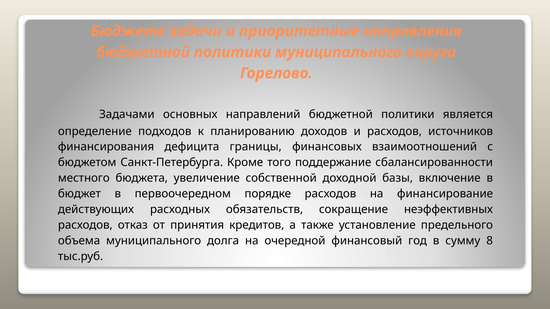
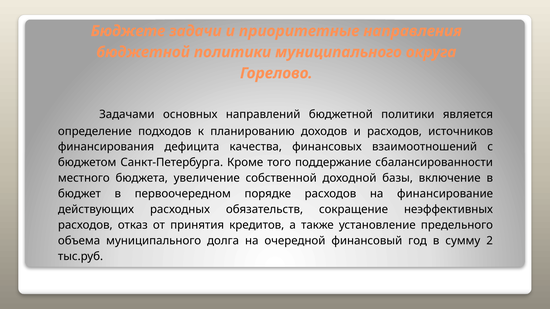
границы: границы -> качества
8: 8 -> 2
